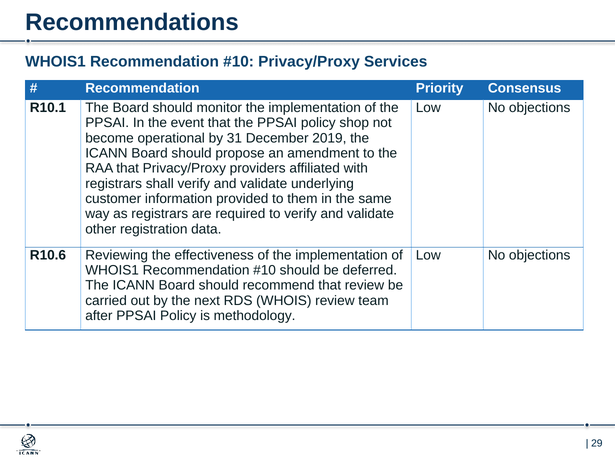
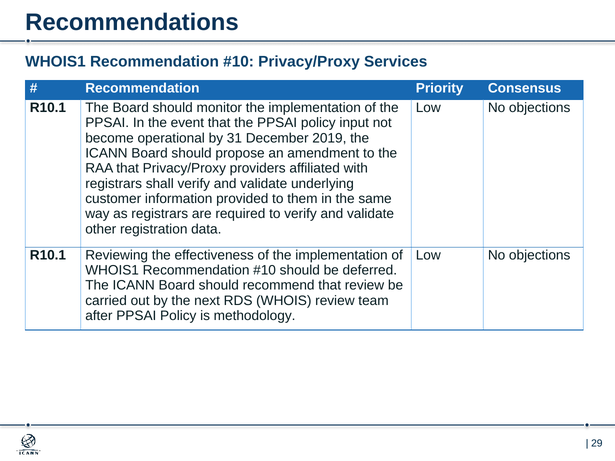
shop: shop -> input
R10.6 at (48, 255): R10.6 -> R10.1
